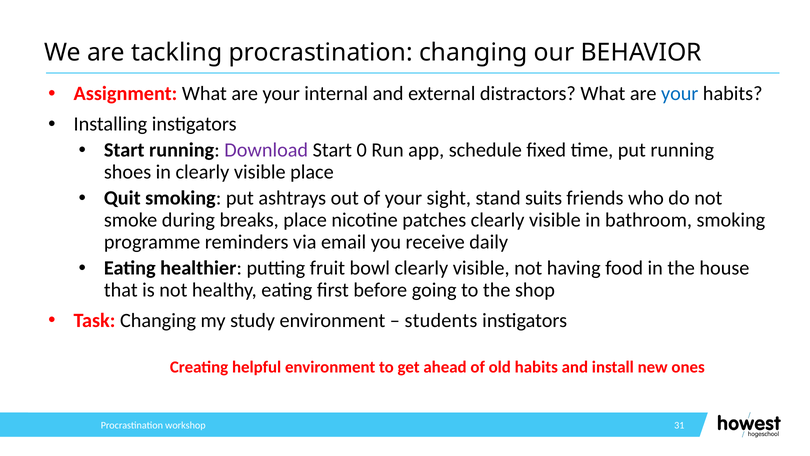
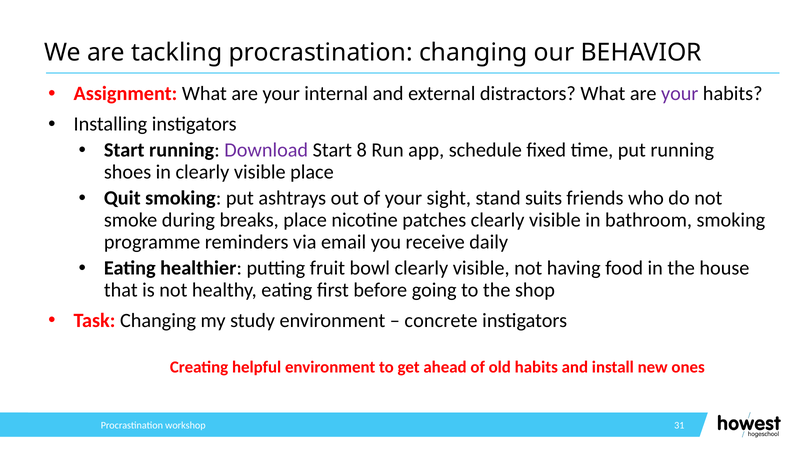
your at (680, 94) colour: blue -> purple
0: 0 -> 8
students: students -> concrete
